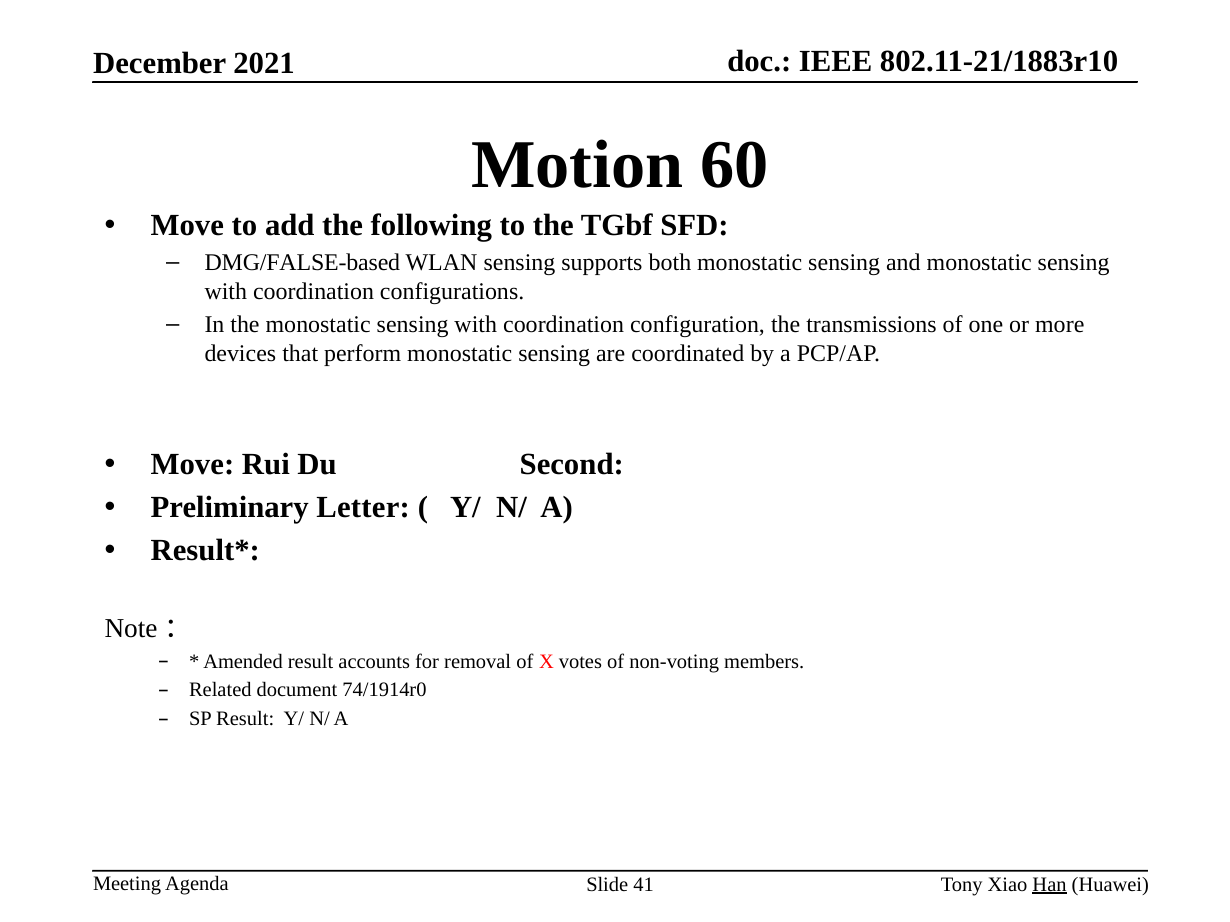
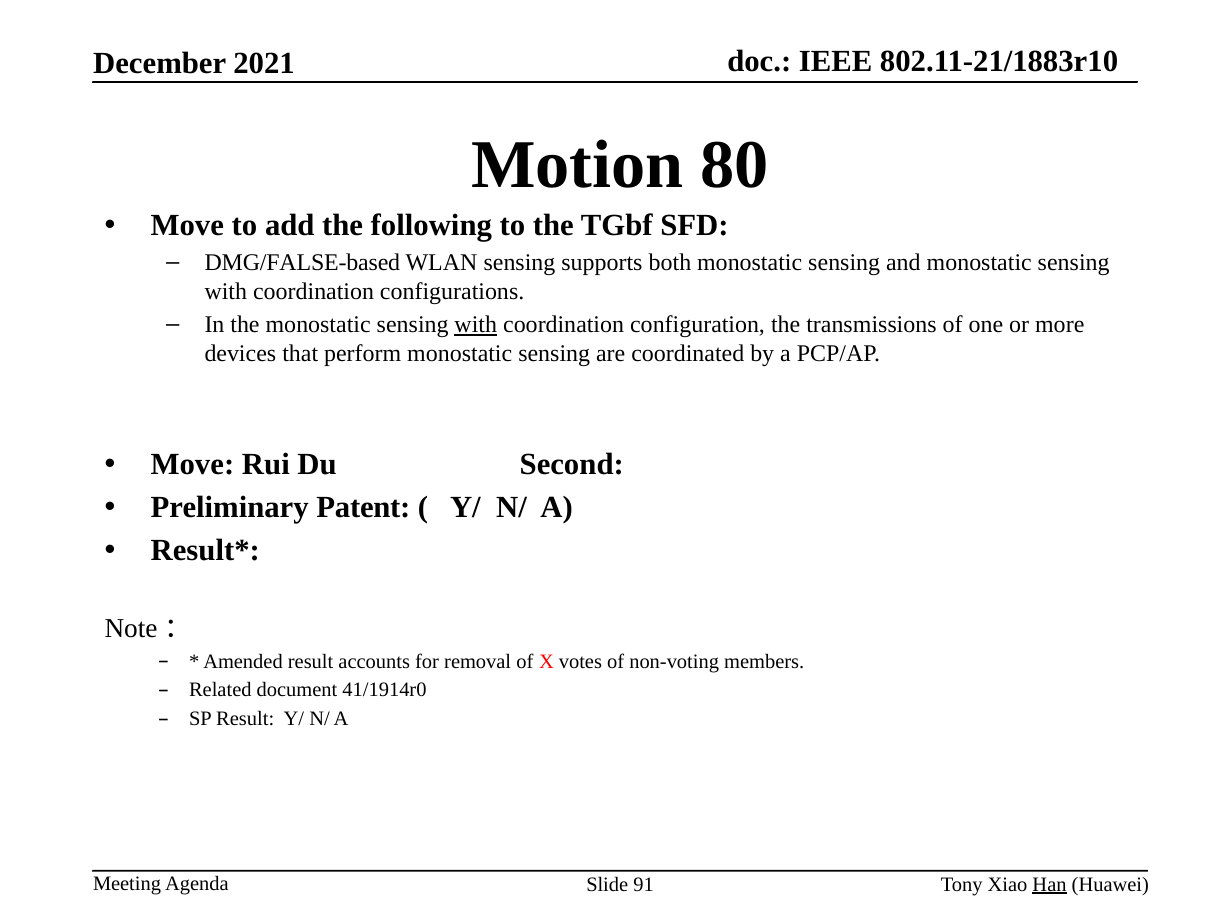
60: 60 -> 80
with at (476, 325) underline: none -> present
Letter: Letter -> Patent
74/1914r0: 74/1914r0 -> 41/1914r0
41: 41 -> 91
